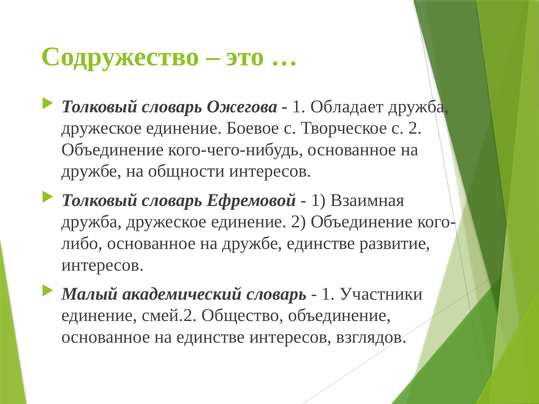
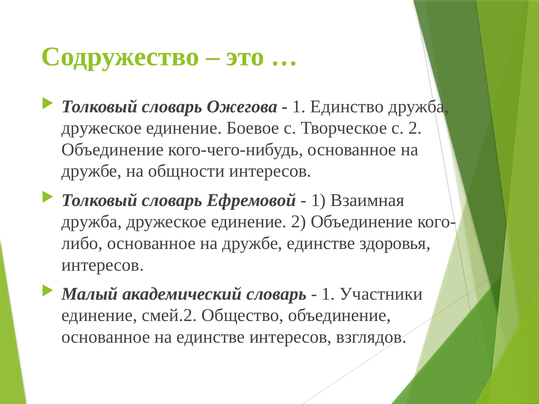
Обладает: Обладает -> Единство
развитие: развитие -> здоровья
